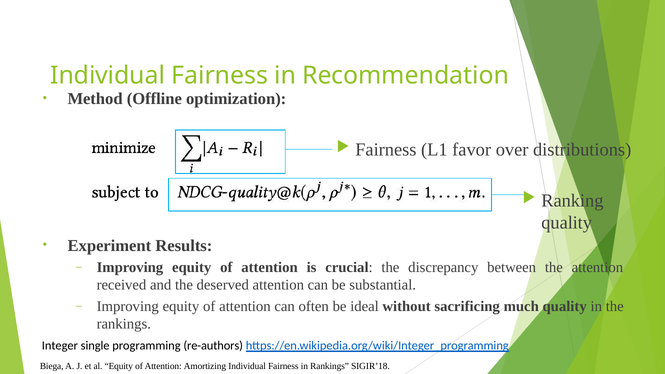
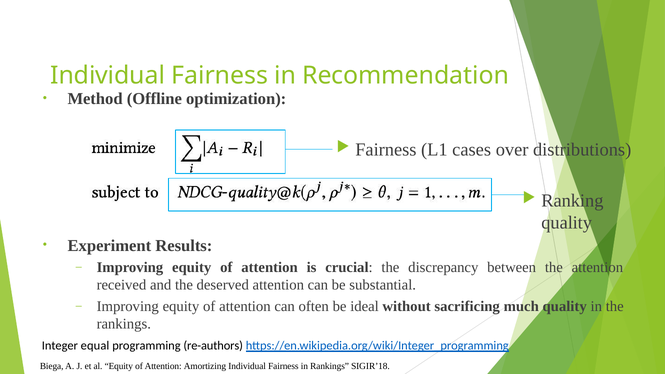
favor: favor -> cases
single: single -> equal
